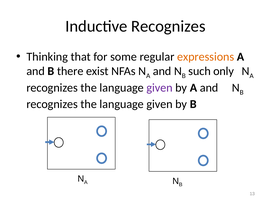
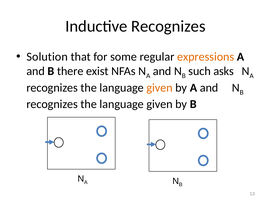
Thinking: Thinking -> Solution
only: only -> asks
given at (160, 88) colour: purple -> orange
